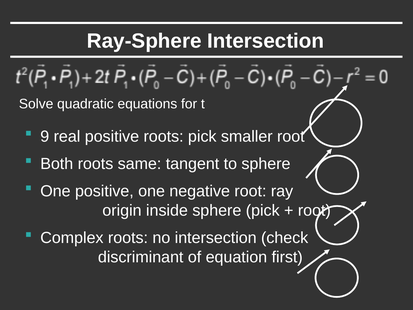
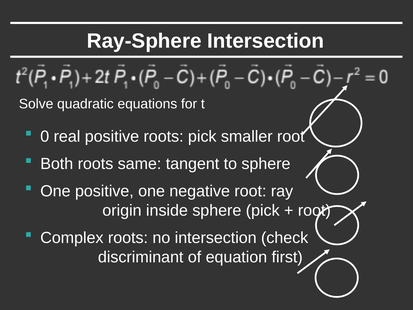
9: 9 -> 0
